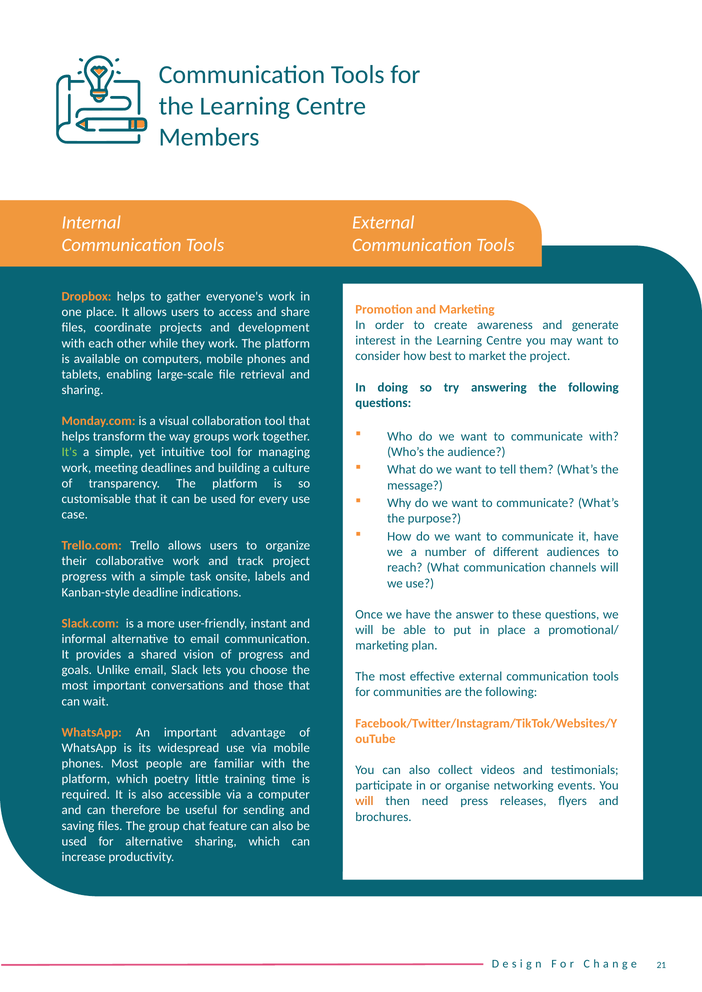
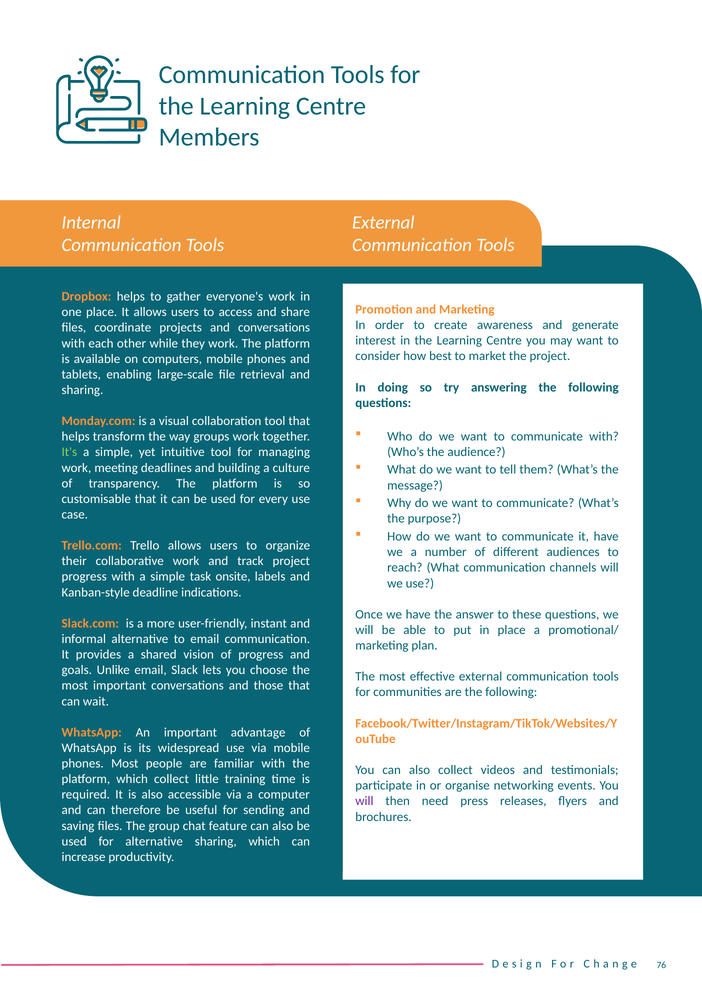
and development: development -> conversations
which poetry: poetry -> collect
will at (364, 802) colour: orange -> purple
21: 21 -> 76
